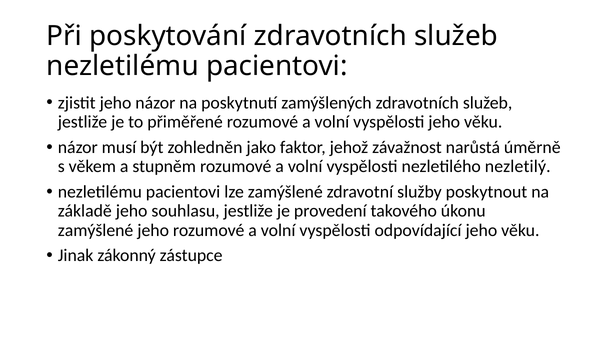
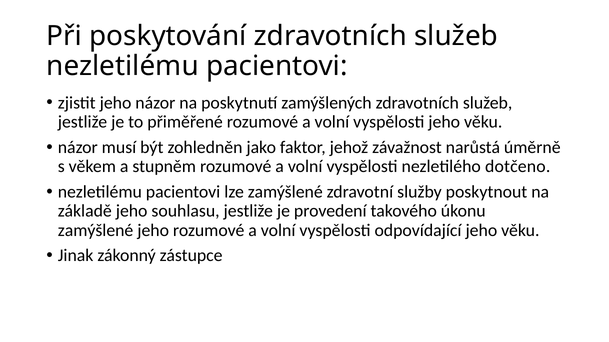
nezletilý: nezletilý -> dotčeno
